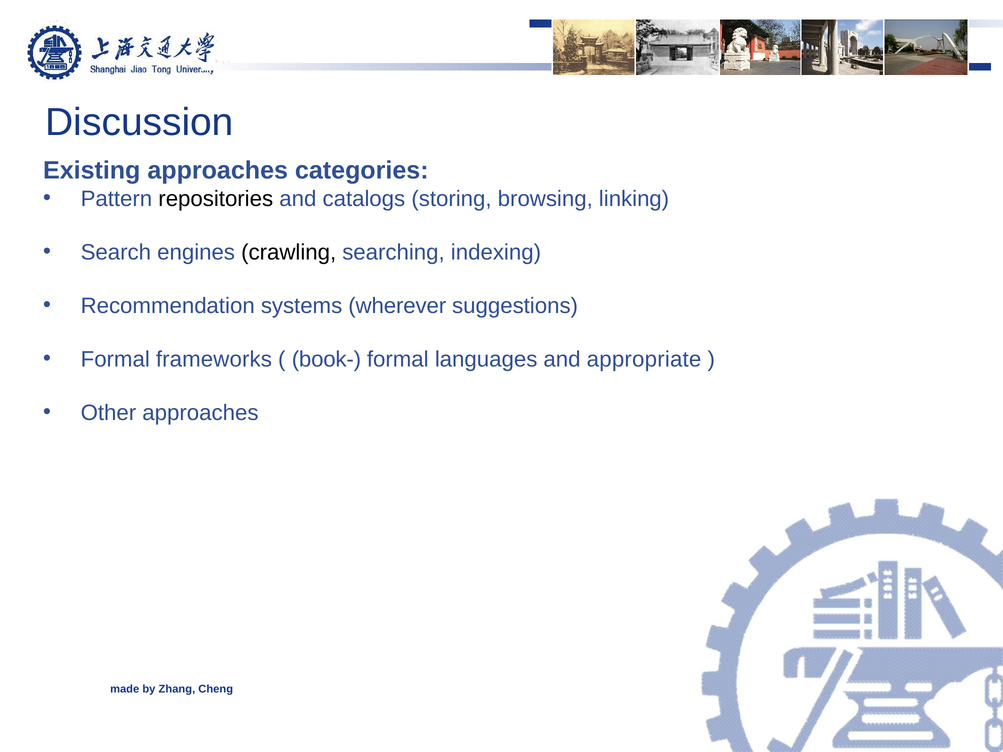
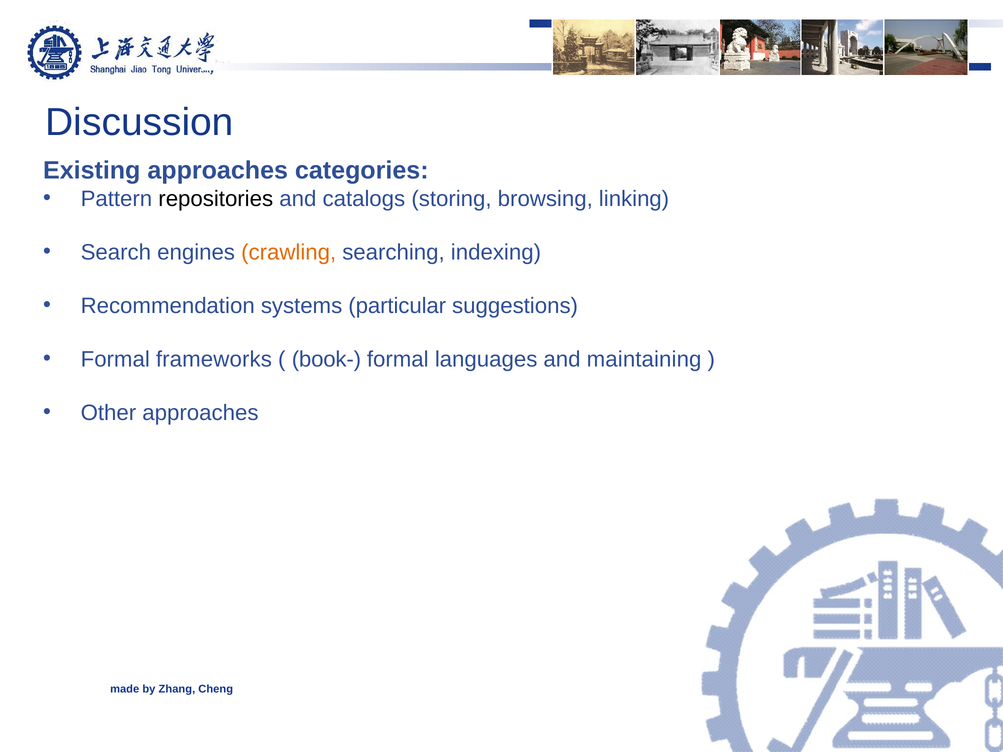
crawling colour: black -> orange
wherever: wherever -> particular
appropriate: appropriate -> maintaining
